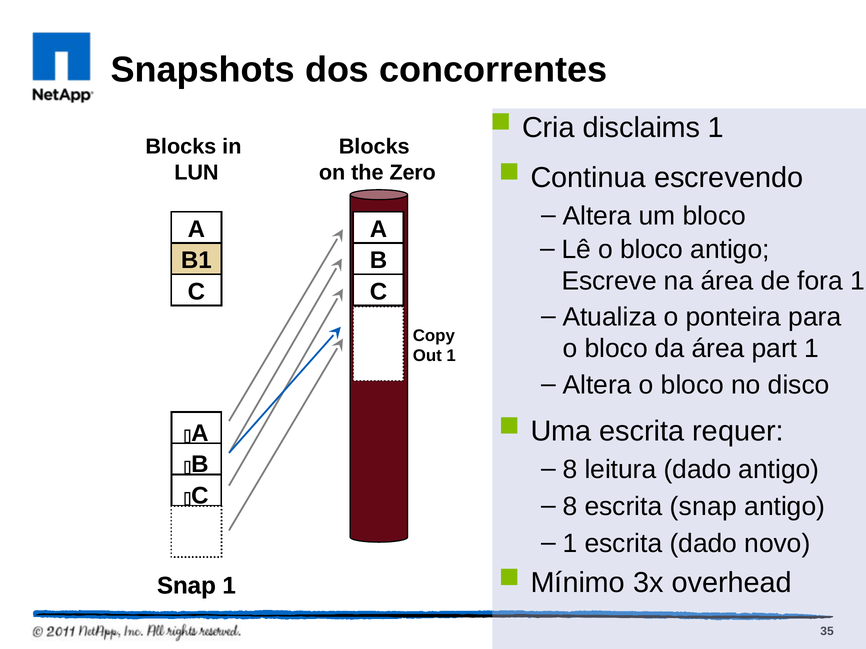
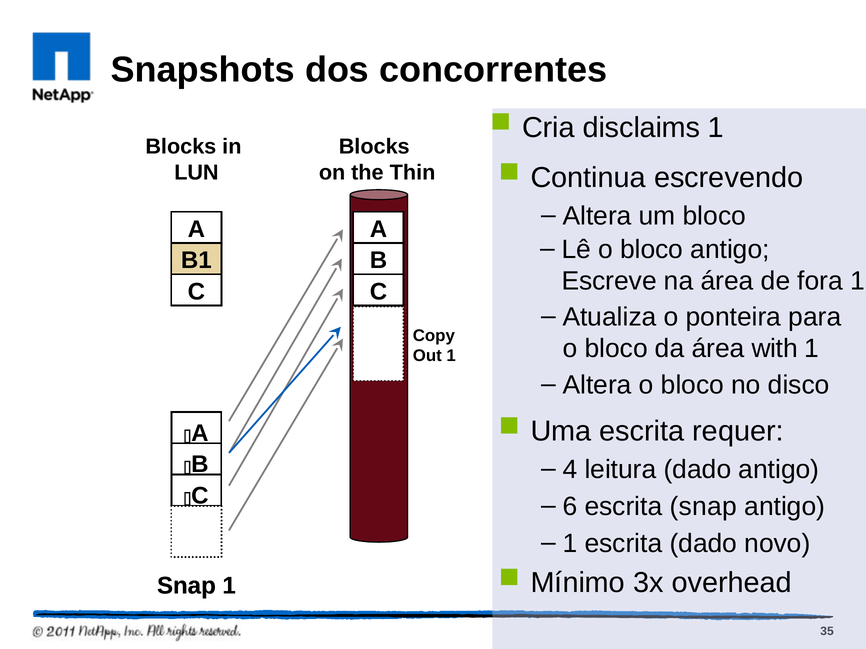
Zero: Zero -> Thin
part: part -> with
8 at (570, 470): 8 -> 4
8 at (570, 507): 8 -> 6
